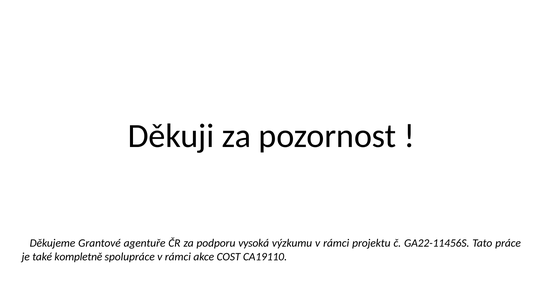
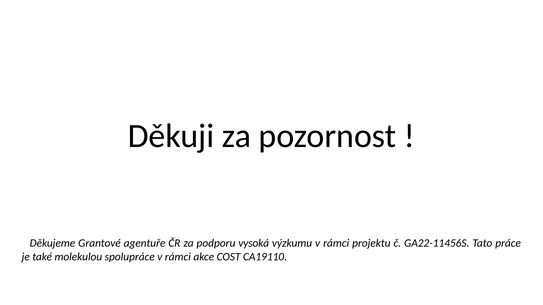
kompletně: kompletně -> molekulou
